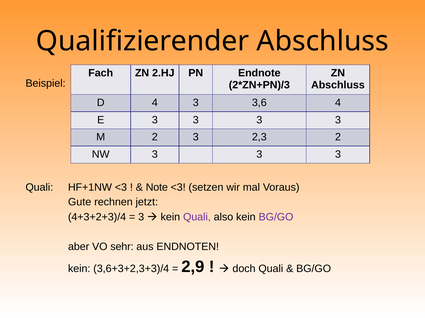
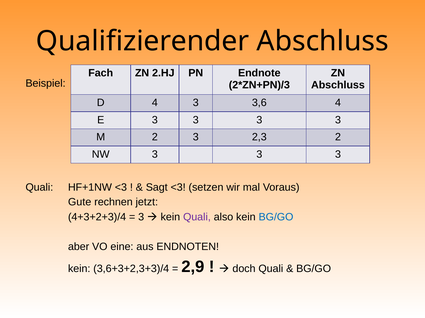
Note: Note -> Sagt
BG/GO at (276, 217) colour: purple -> blue
sehr: sehr -> eine
